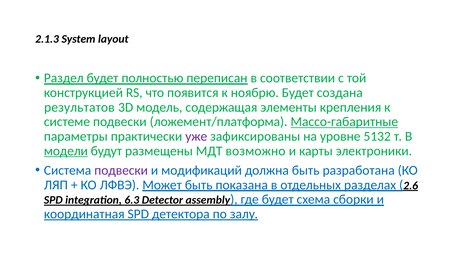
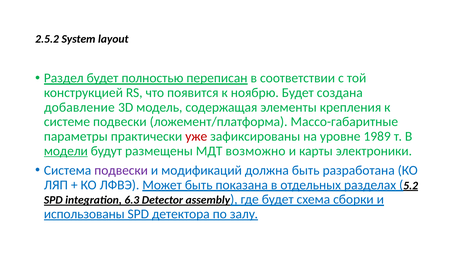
2.1.3: 2.1.3 -> 2.5.2
результатов: результатов -> добавление
Массо-габаритные underline: present -> none
уже colour: purple -> red
5132: 5132 -> 1989
2.6: 2.6 -> 5.2
координатная: координатная -> использованы
